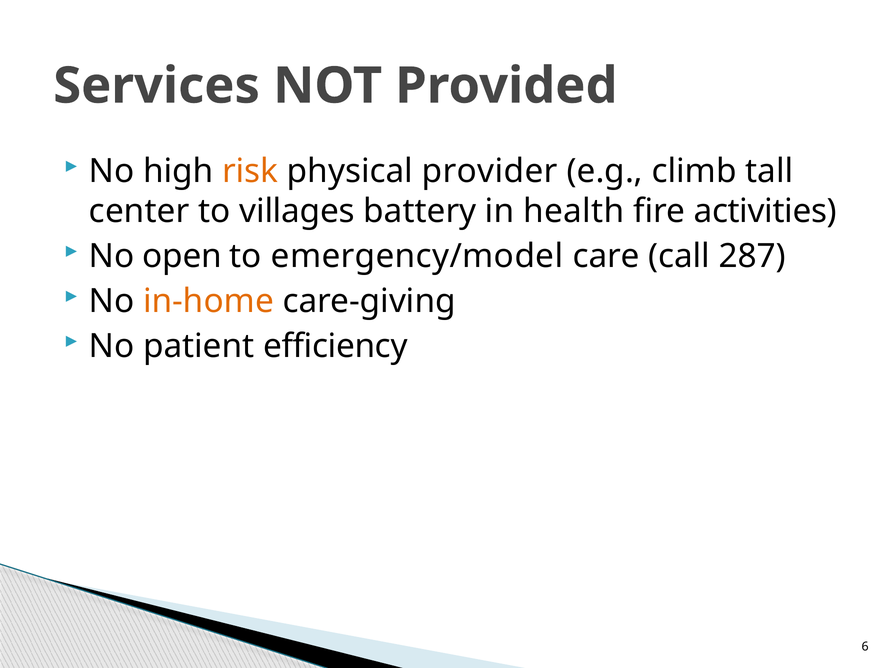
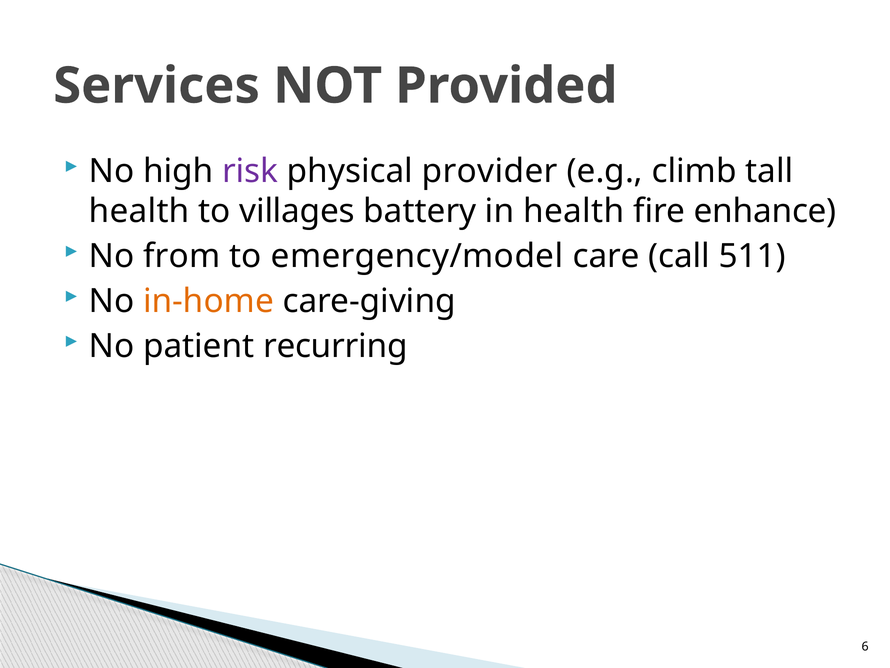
risk colour: orange -> purple
center at (139, 211): center -> health
activities: activities -> enhance
open: open -> from
287: 287 -> 511
efficiency: efficiency -> recurring
